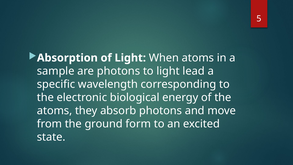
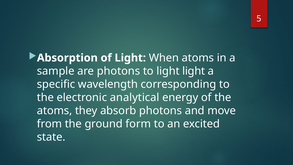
light lead: lead -> light
biological: biological -> analytical
